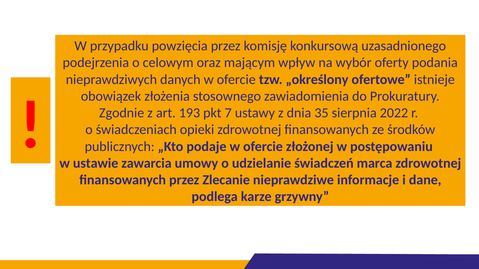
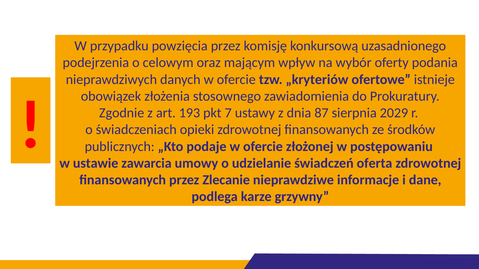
„określony: „określony -> „kryteriów
35: 35 -> 87
2022: 2022 -> 2029
marca: marca -> oferta
